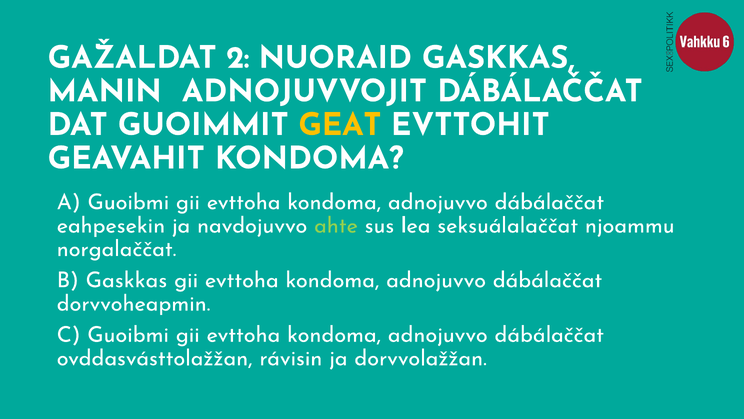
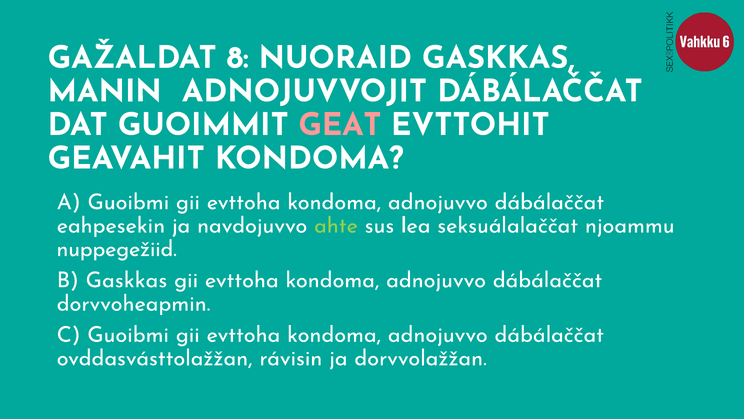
2: 2 -> 8
GEAT colour: yellow -> pink
norgalaččat: norgalaččat -> nuppegežiid
